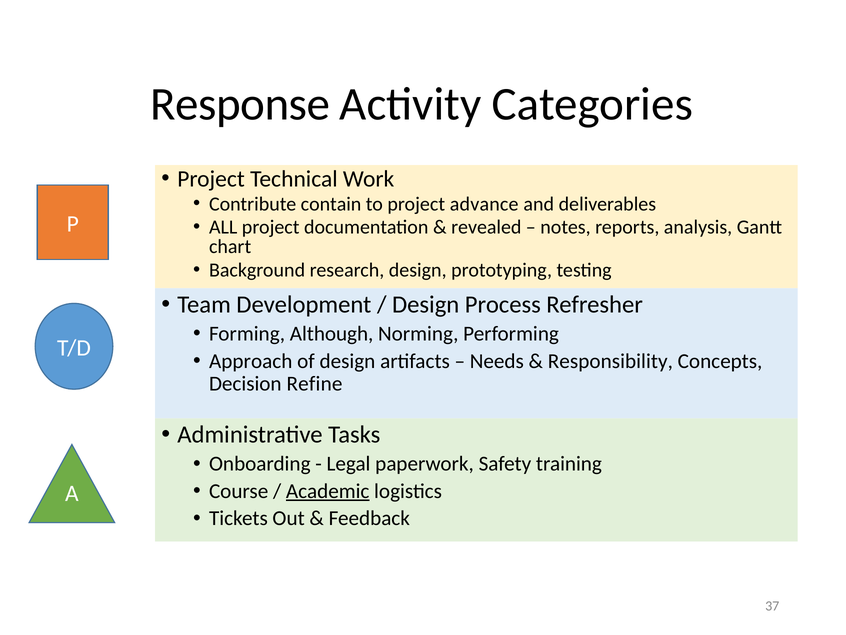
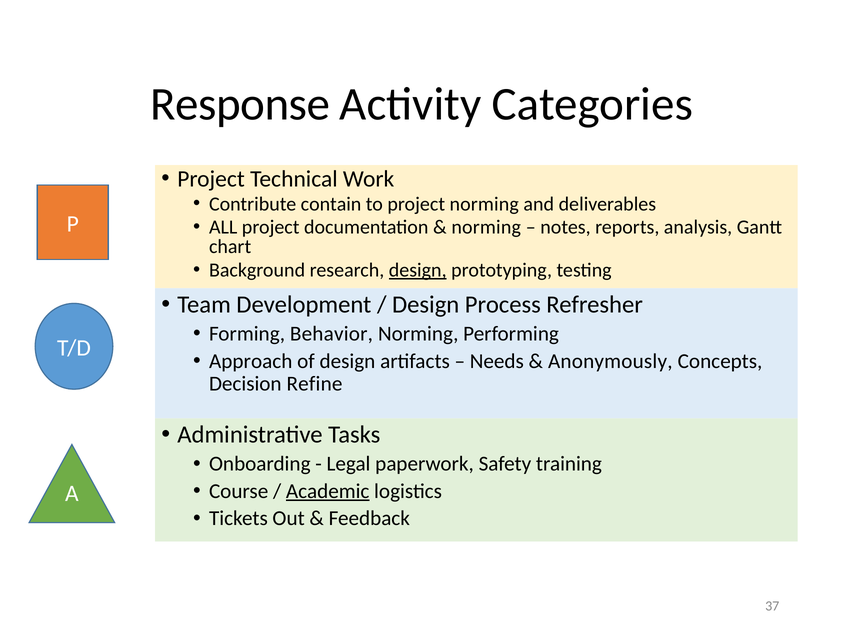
project advance: advance -> norming
revealed at (486, 227): revealed -> norming
design at (418, 270) underline: none -> present
Although: Although -> Behavior
Responsibility: Responsibility -> Anonymously
